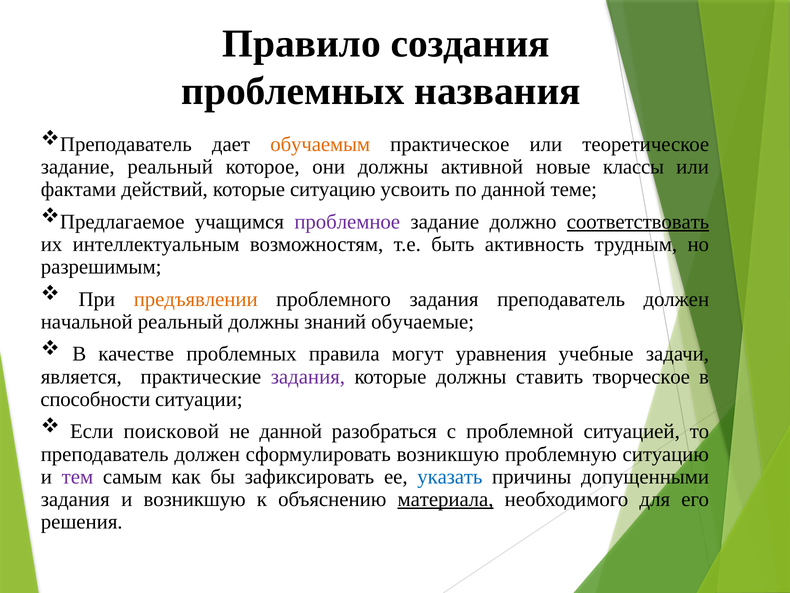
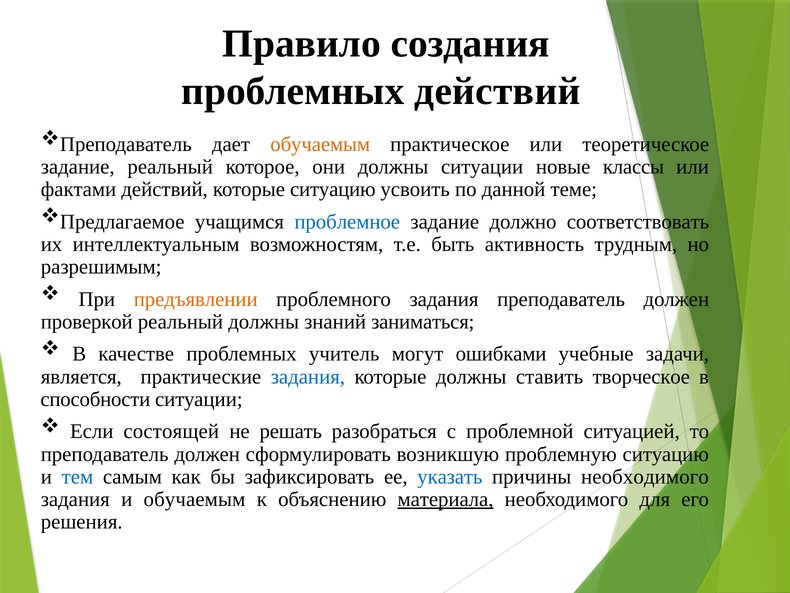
проблемных названия: названия -> действий
должны активной: активной -> ситуации
проблемное colour: purple -> blue
соответствовать underline: present -> none
начальной: начальной -> проверкой
обучаемые: обучаемые -> заниматься
правила: правила -> учитель
уравнения: уравнения -> ошибками
задания at (308, 376) colour: purple -> blue
поисковой: поисковой -> состоящей
не данной: данной -> решать
тем colour: purple -> blue
причины допущенными: допущенными -> необходимого
и возникшую: возникшую -> обучаемым
